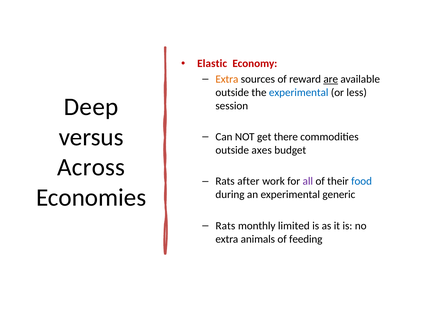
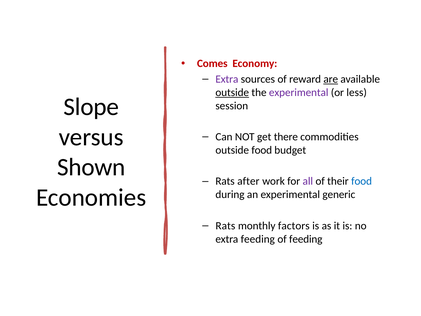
Elastic: Elastic -> Comes
Extra at (227, 79) colour: orange -> purple
outside at (232, 92) underline: none -> present
experimental at (299, 92) colour: blue -> purple
Deep: Deep -> Slope
outside axes: axes -> food
Across: Across -> Shown
limited: limited -> factors
extra animals: animals -> feeding
